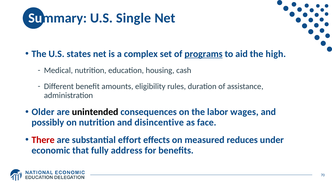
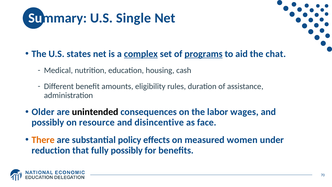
complex underline: none -> present
high: high -> chat
on nutrition: nutrition -> resource
There colour: red -> orange
effort: effort -> policy
reduces: reduces -> women
economic: economic -> reduction
fully address: address -> possibly
